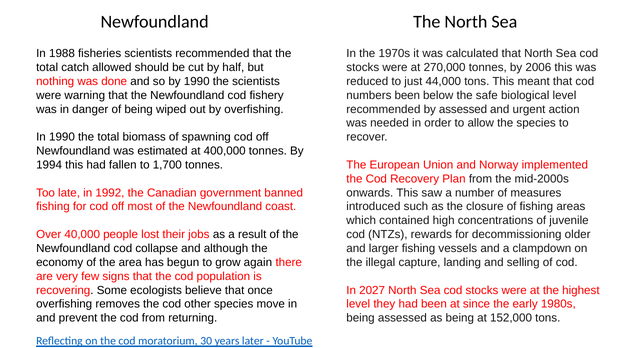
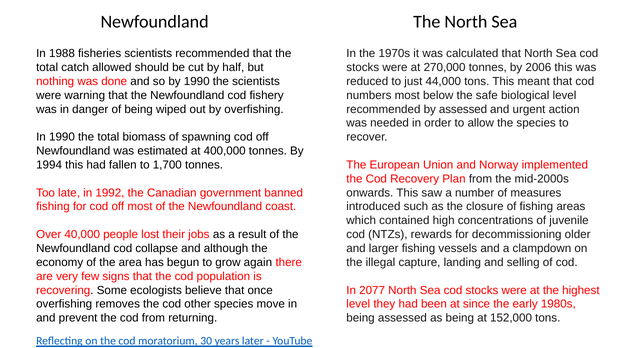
numbers been: been -> most
2027: 2027 -> 2077
